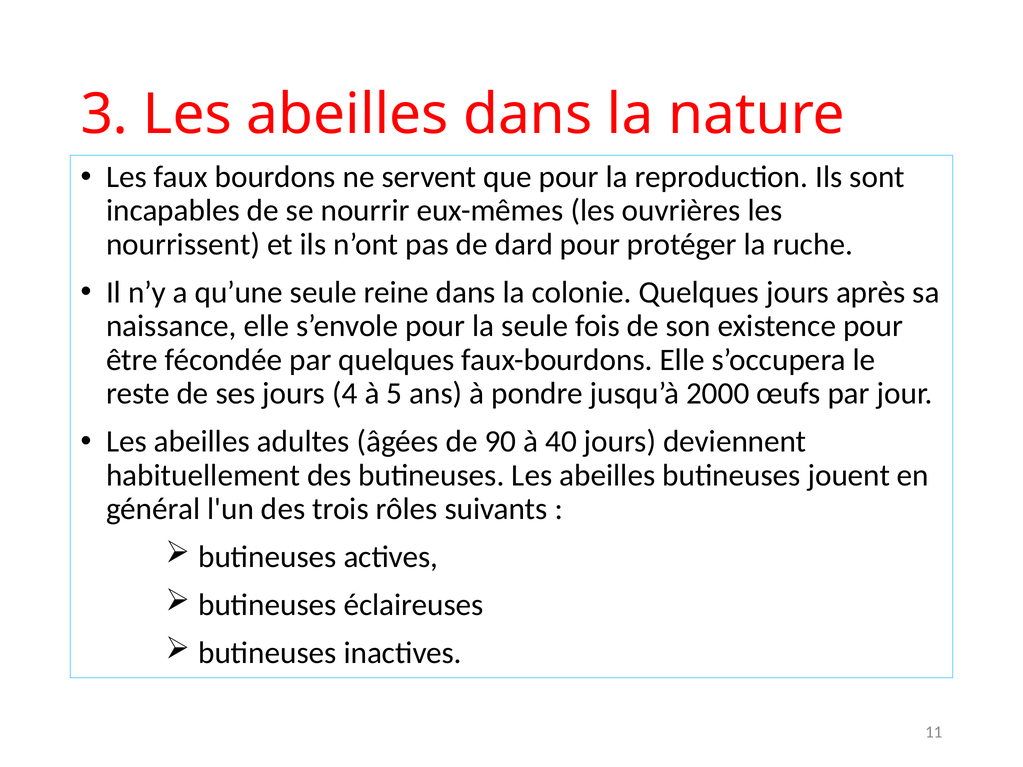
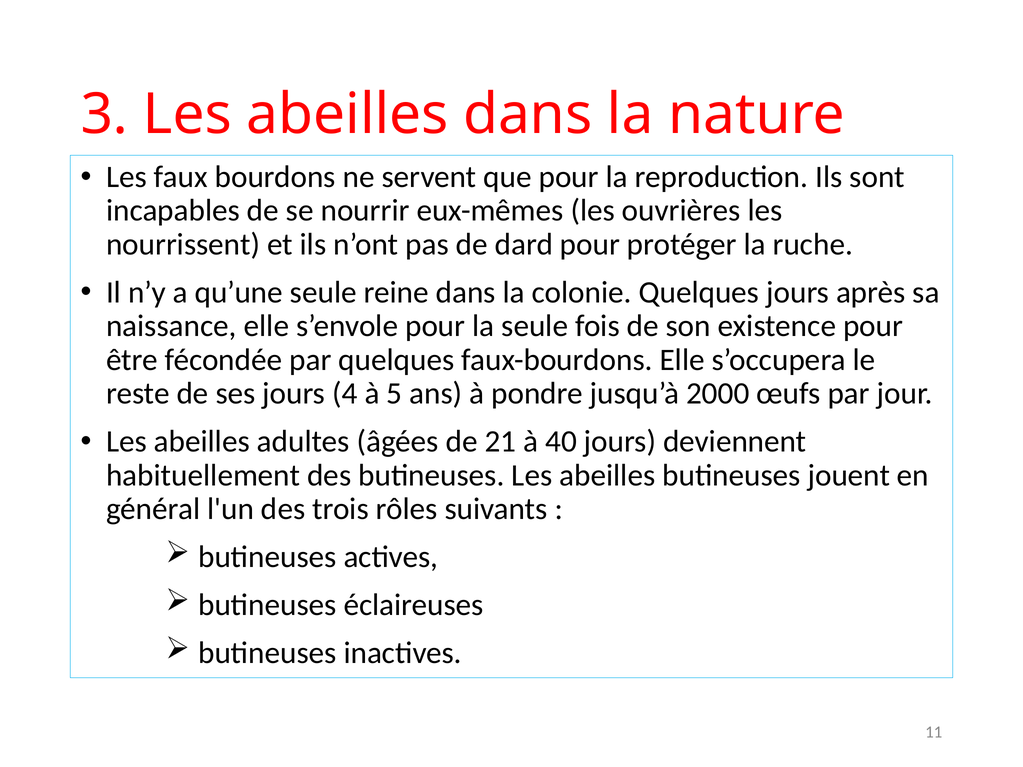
90: 90 -> 21
